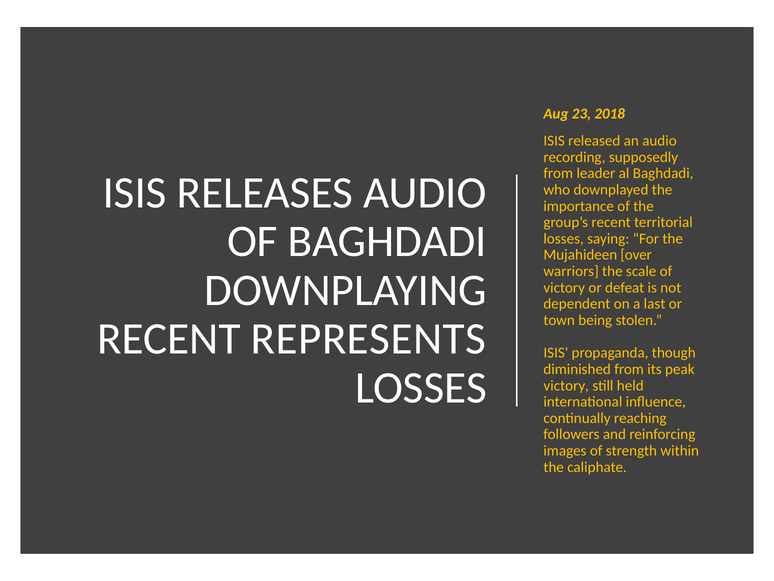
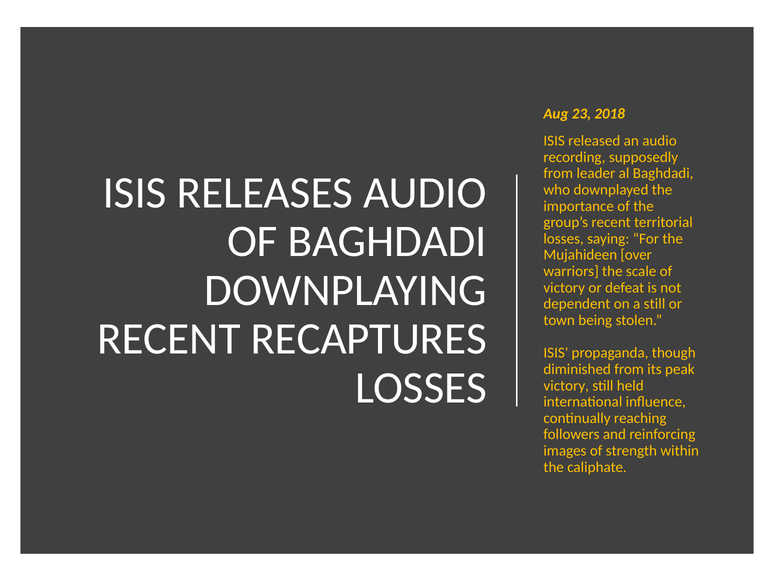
a last: last -> still
REPRESENTS: REPRESENTS -> RECAPTURES
